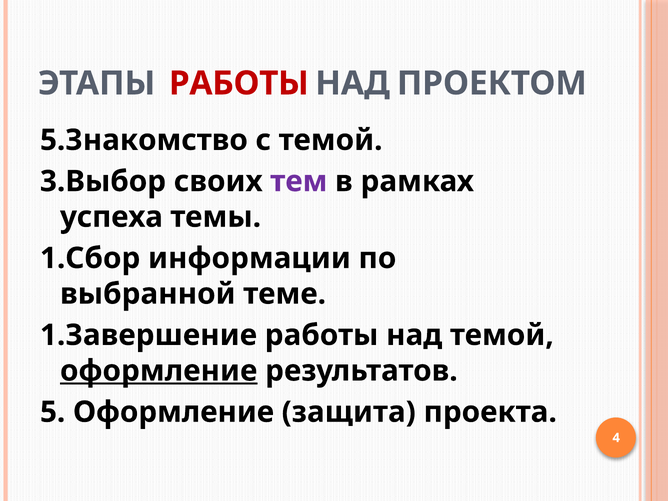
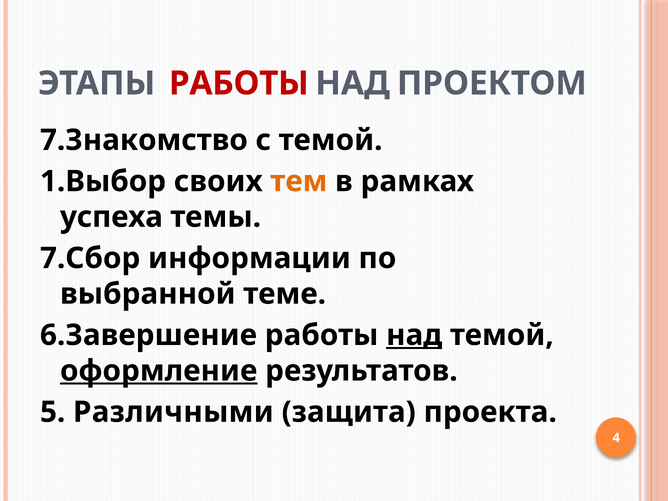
5.Знакомство: 5.Знакомство -> 7.Знакомство
3.Выбор: 3.Выбор -> 1.Выбор
тем colour: purple -> orange
1.Сбор: 1.Сбор -> 7.Сбор
1.Завершение: 1.Завершение -> 6.Завершение
над at (414, 335) underline: none -> present
5 Оформление: Оформление -> Различными
